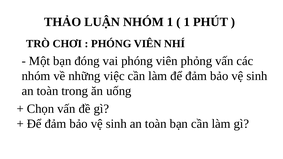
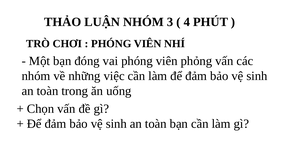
NHÓM 1: 1 -> 3
1 at (187, 22): 1 -> 4
